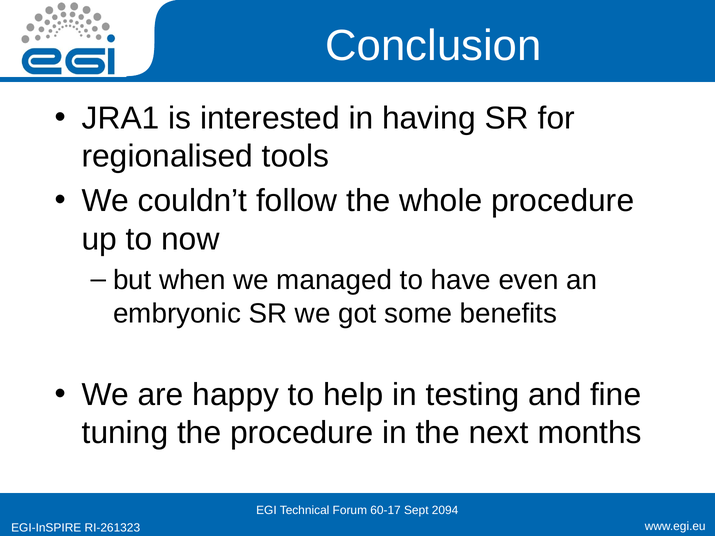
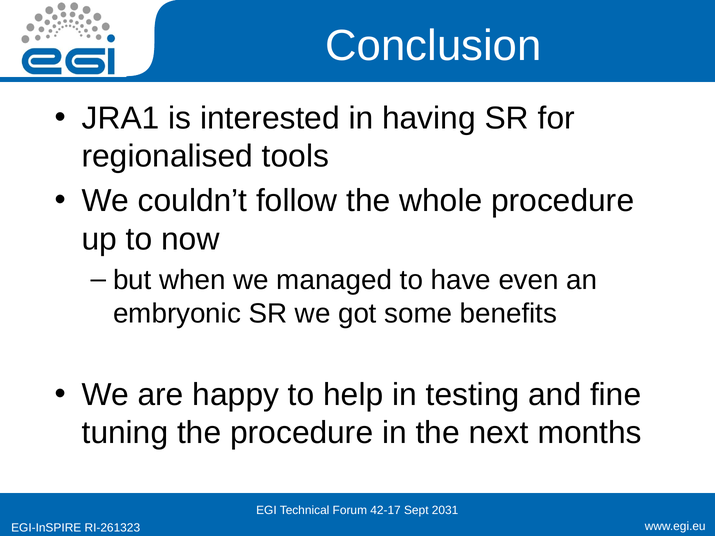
60-17: 60-17 -> 42-17
2094: 2094 -> 2031
